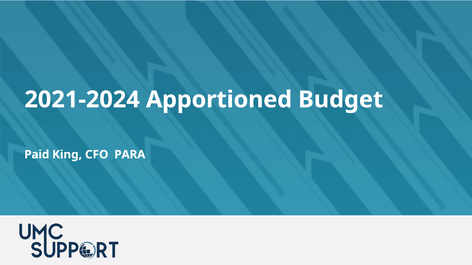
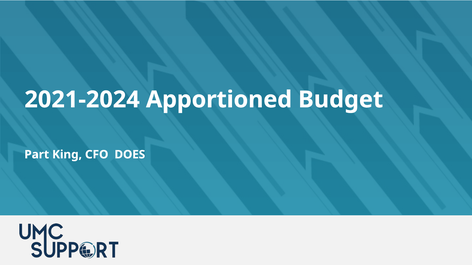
Paid: Paid -> Part
PARA: PARA -> DOES
